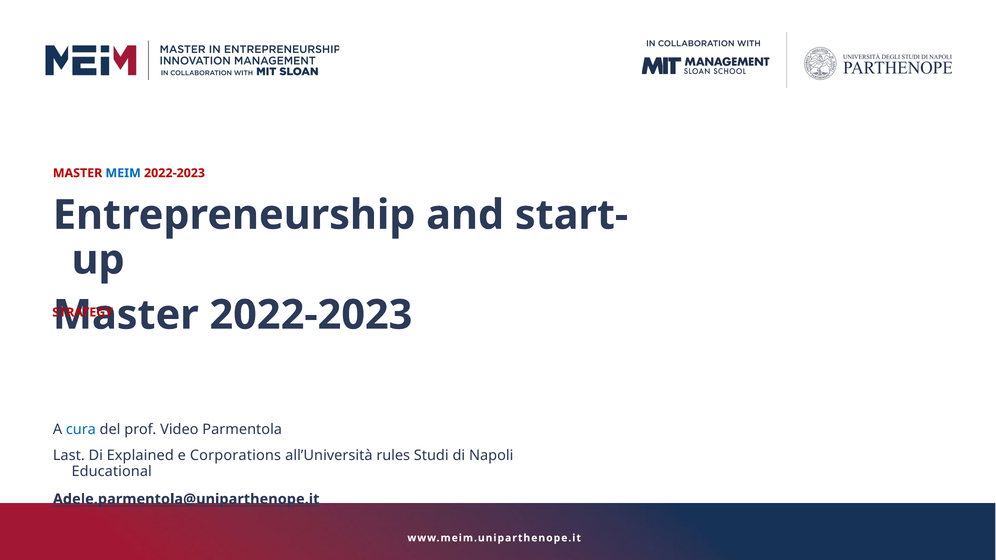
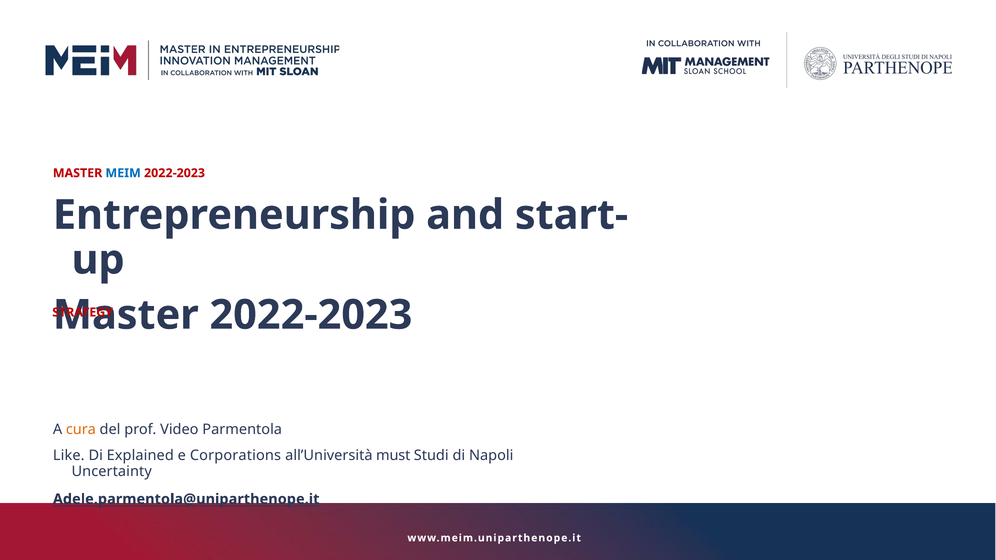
cura colour: blue -> orange
Last: Last -> Like
rules: rules -> must
Educational: Educational -> Uncertainty
